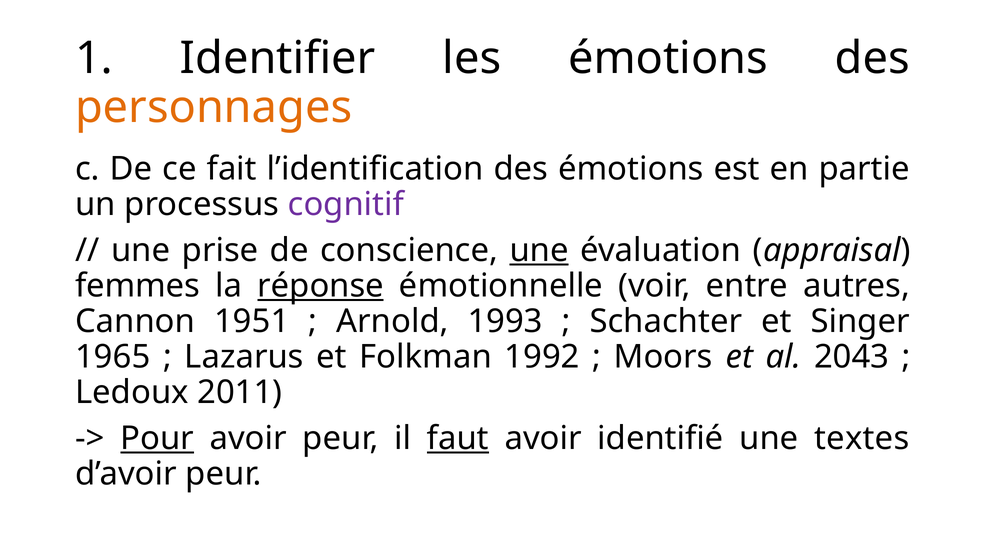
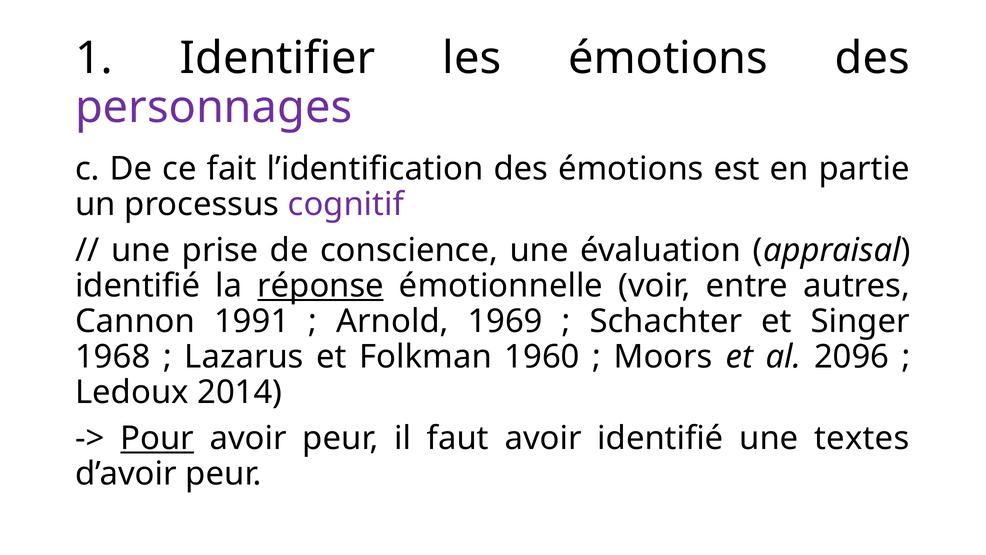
personnages colour: orange -> purple
une at (539, 250) underline: present -> none
femmes at (138, 286): femmes -> identifié
1951: 1951 -> 1991
1993: 1993 -> 1969
1965: 1965 -> 1968
1992: 1992 -> 1960
2043: 2043 -> 2096
2011: 2011 -> 2014
faut underline: present -> none
